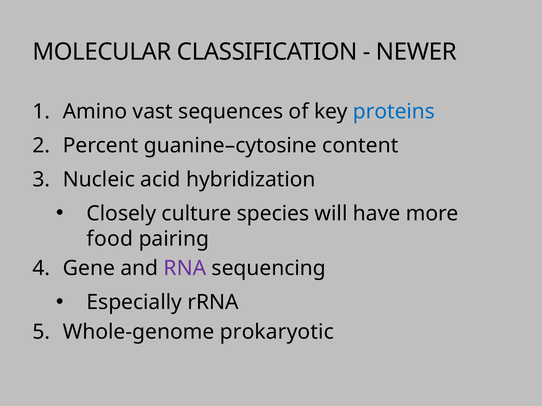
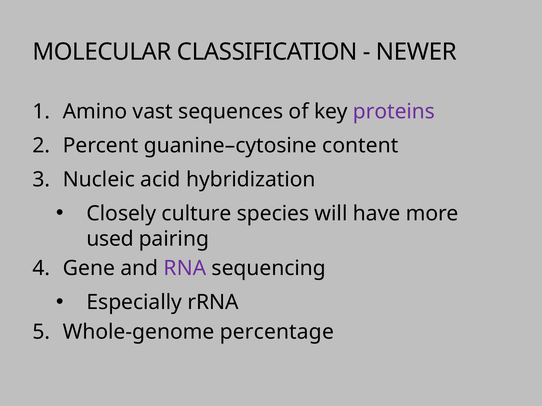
proteins colour: blue -> purple
food: food -> used
prokaryotic: prokaryotic -> percentage
